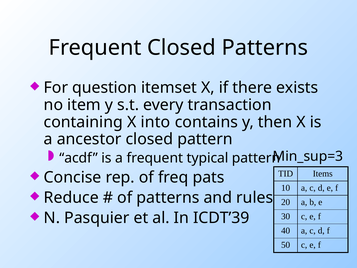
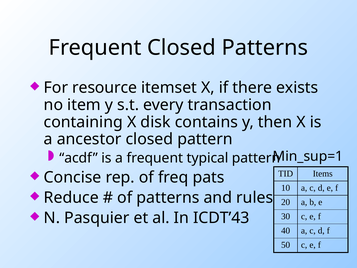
question: question -> resource
into: into -> disk
Min_sup=3: Min_sup=3 -> Min_sup=1
ICDT’39: ICDT’39 -> ICDT’43
